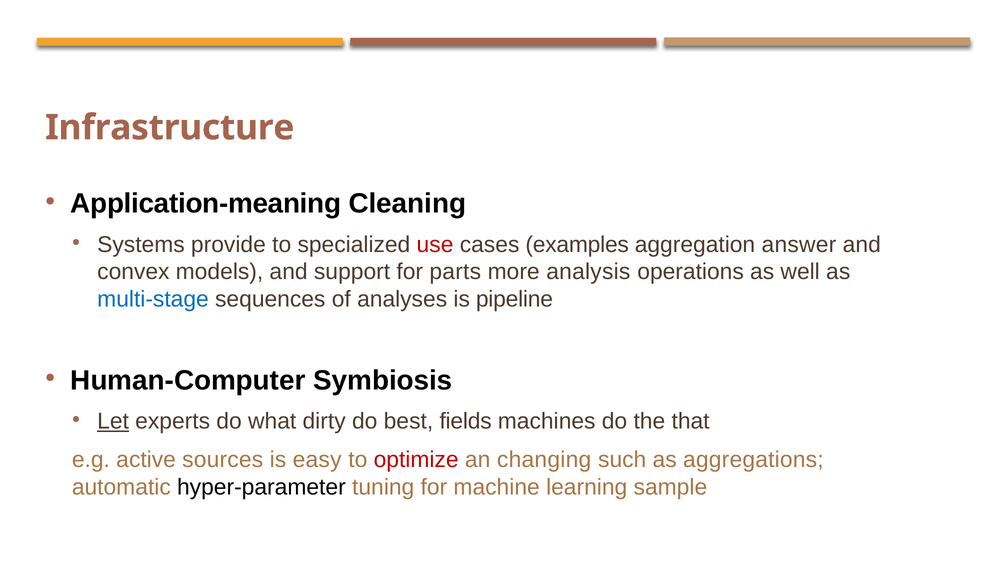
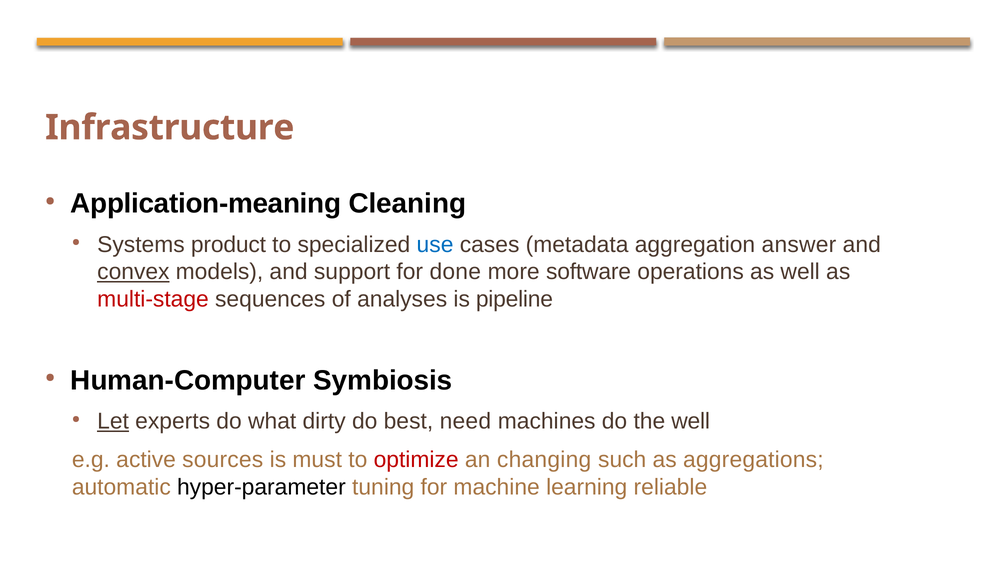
provide: provide -> product
use colour: red -> blue
examples: examples -> metadata
convex underline: none -> present
parts: parts -> done
analysis: analysis -> software
multi-stage colour: blue -> red
fields: fields -> need
the that: that -> well
easy: easy -> must
sample: sample -> reliable
